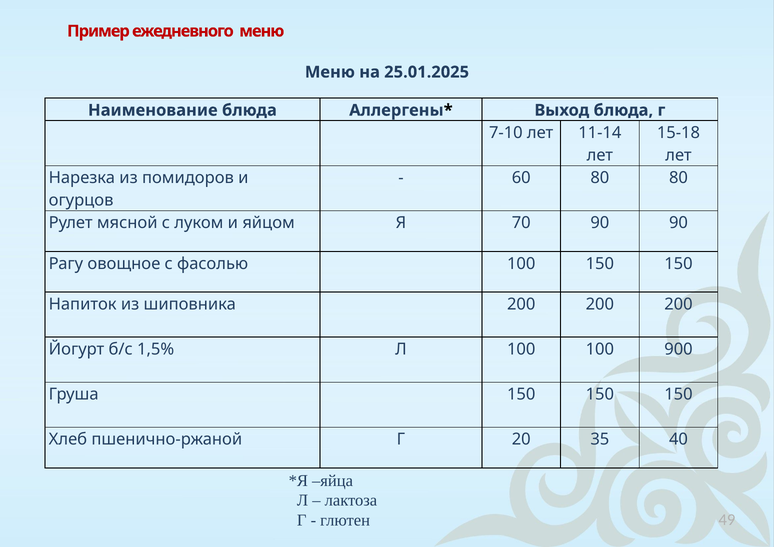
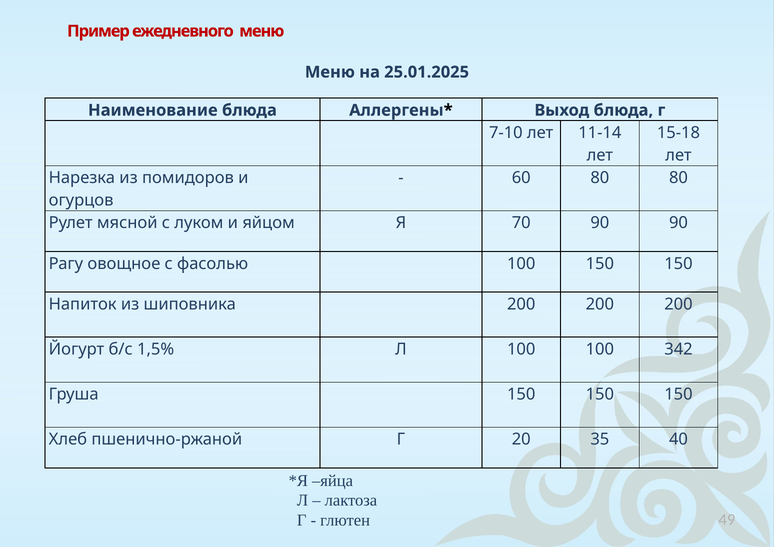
900: 900 -> 342
